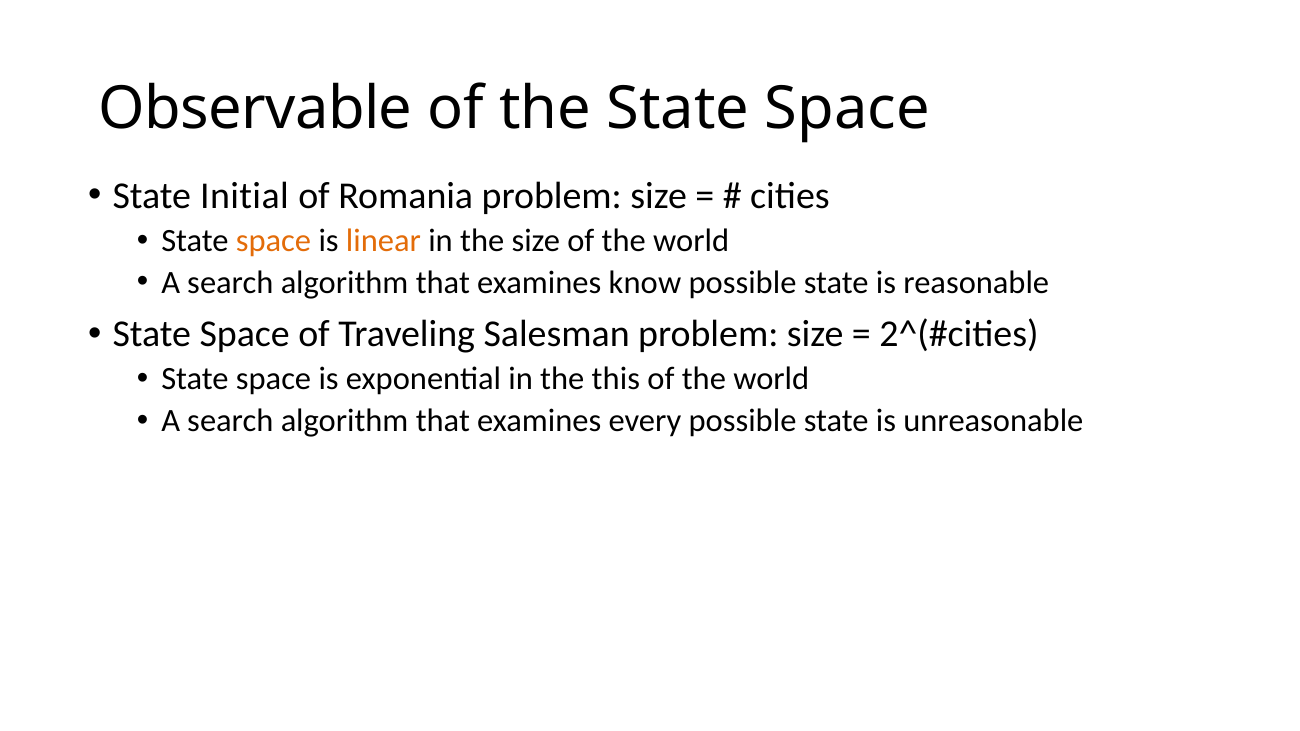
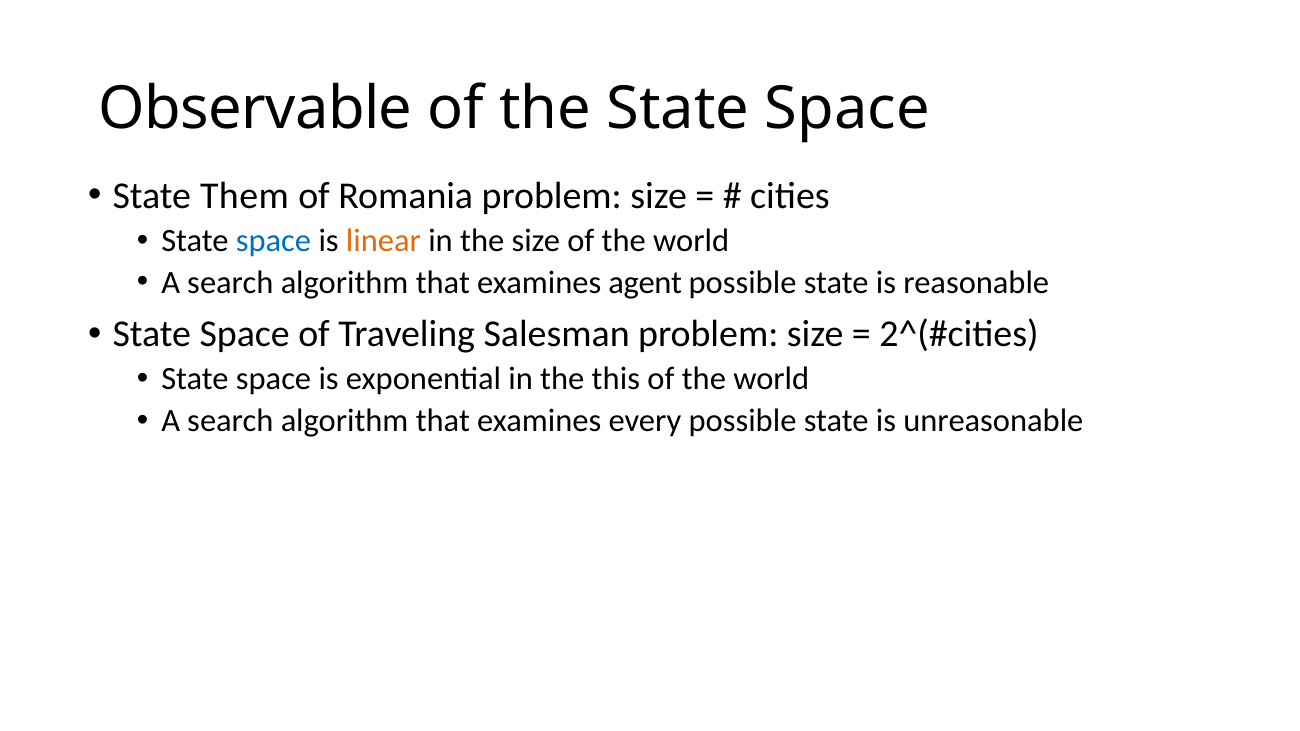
Initial: Initial -> Them
space at (274, 241) colour: orange -> blue
know: know -> agent
